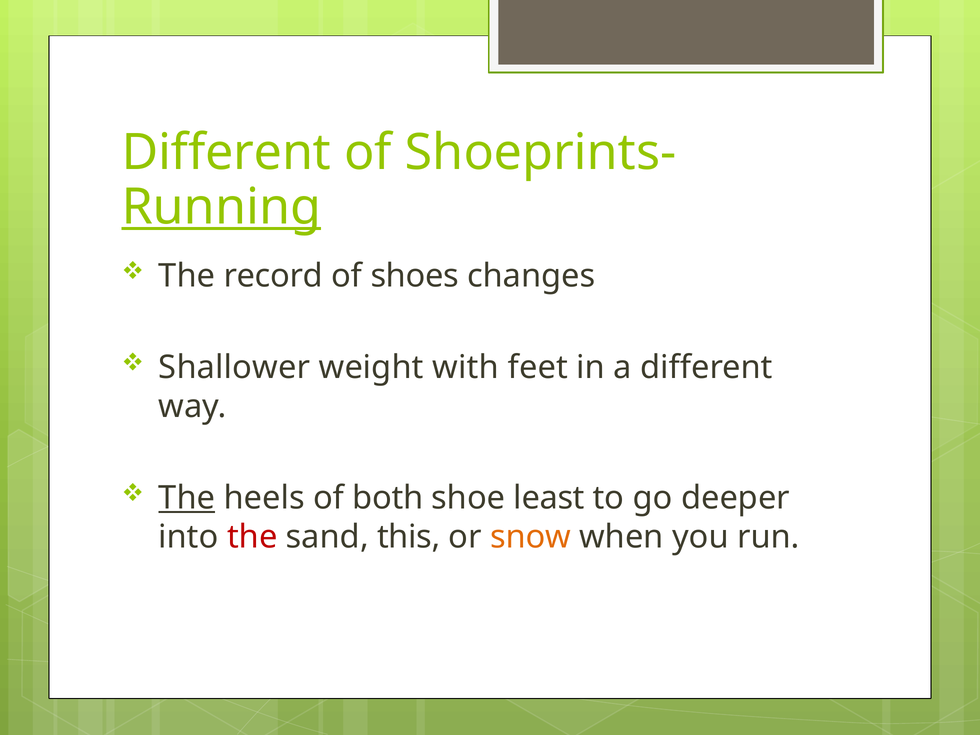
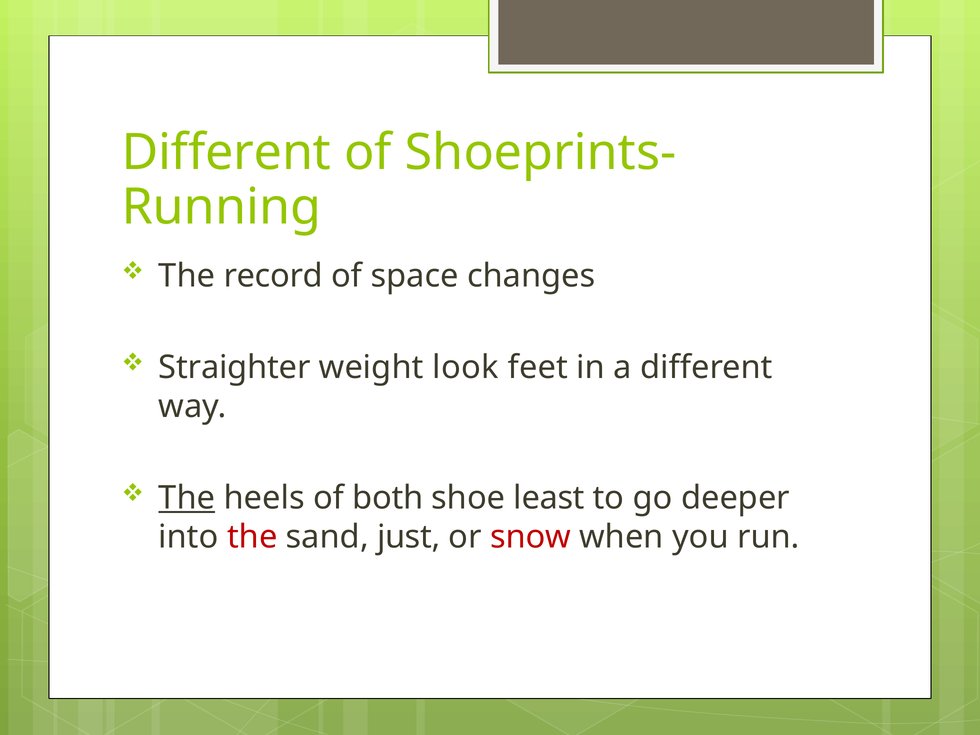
Running underline: present -> none
shoes: shoes -> space
Shallower: Shallower -> Straighter
with: with -> look
this: this -> just
snow colour: orange -> red
